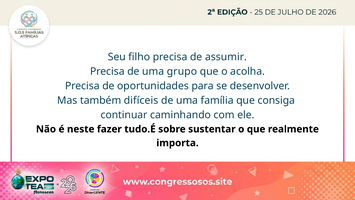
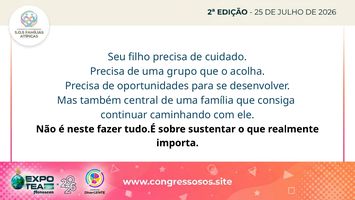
assumir: assumir -> cuidado
difíceis: difíceis -> central
